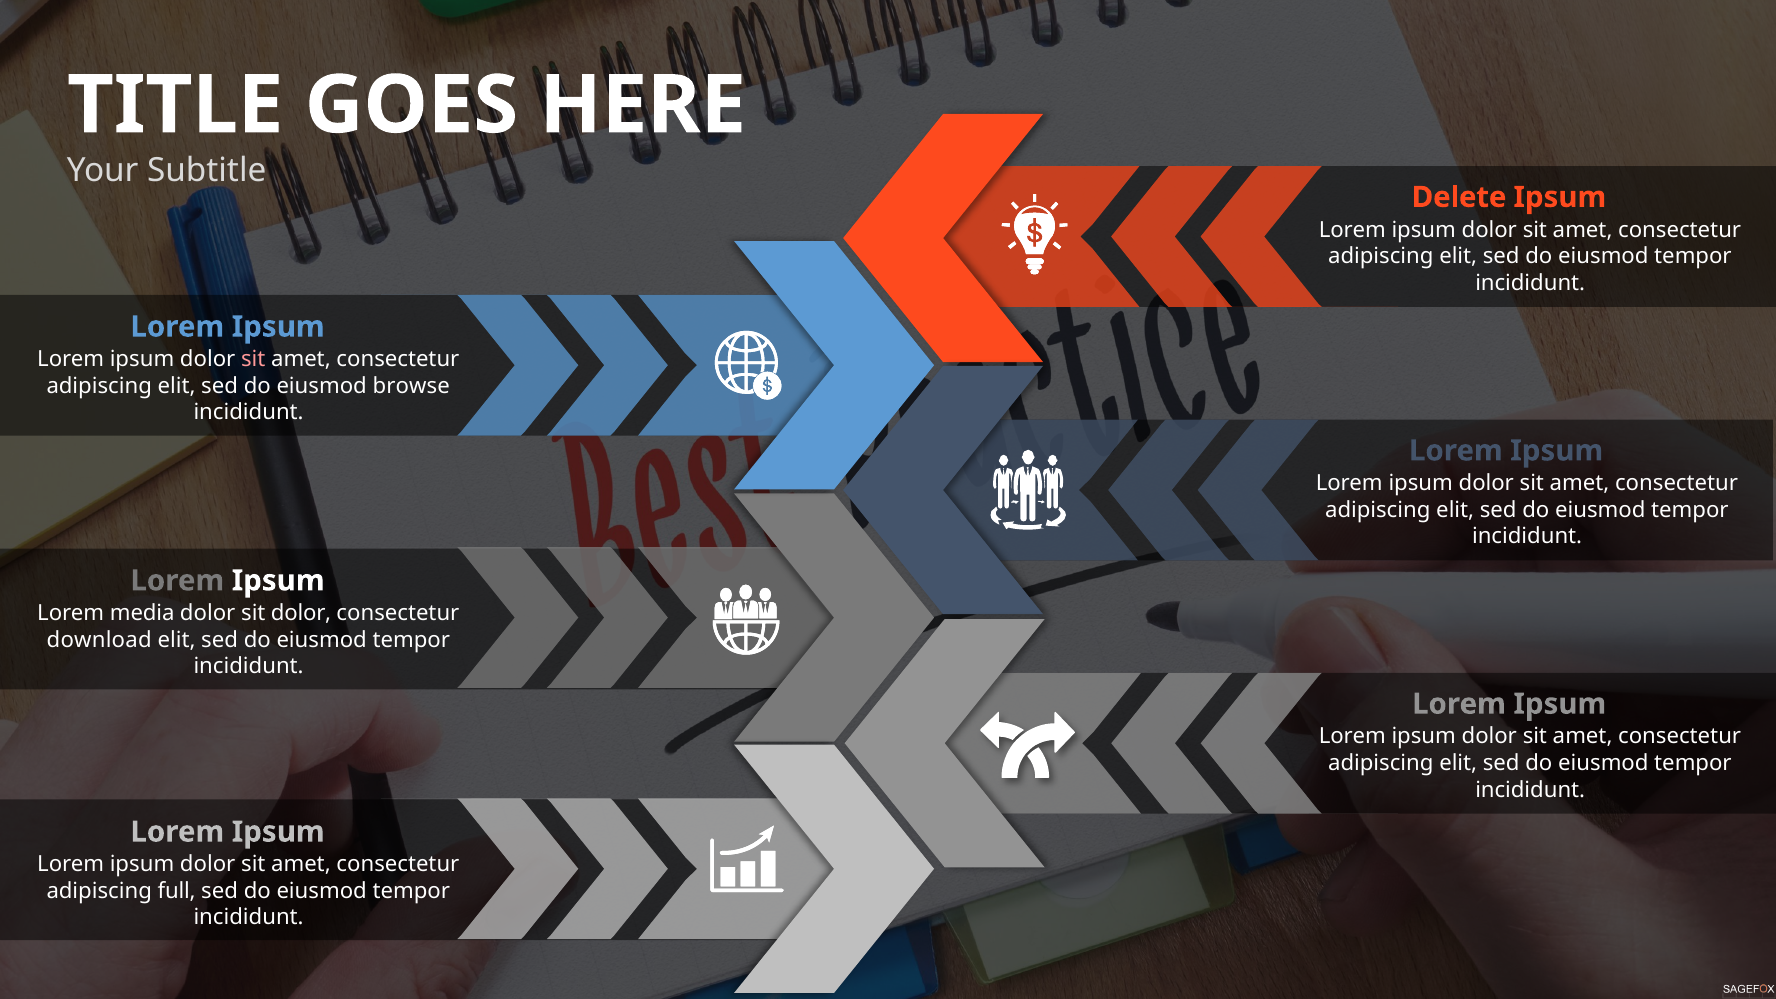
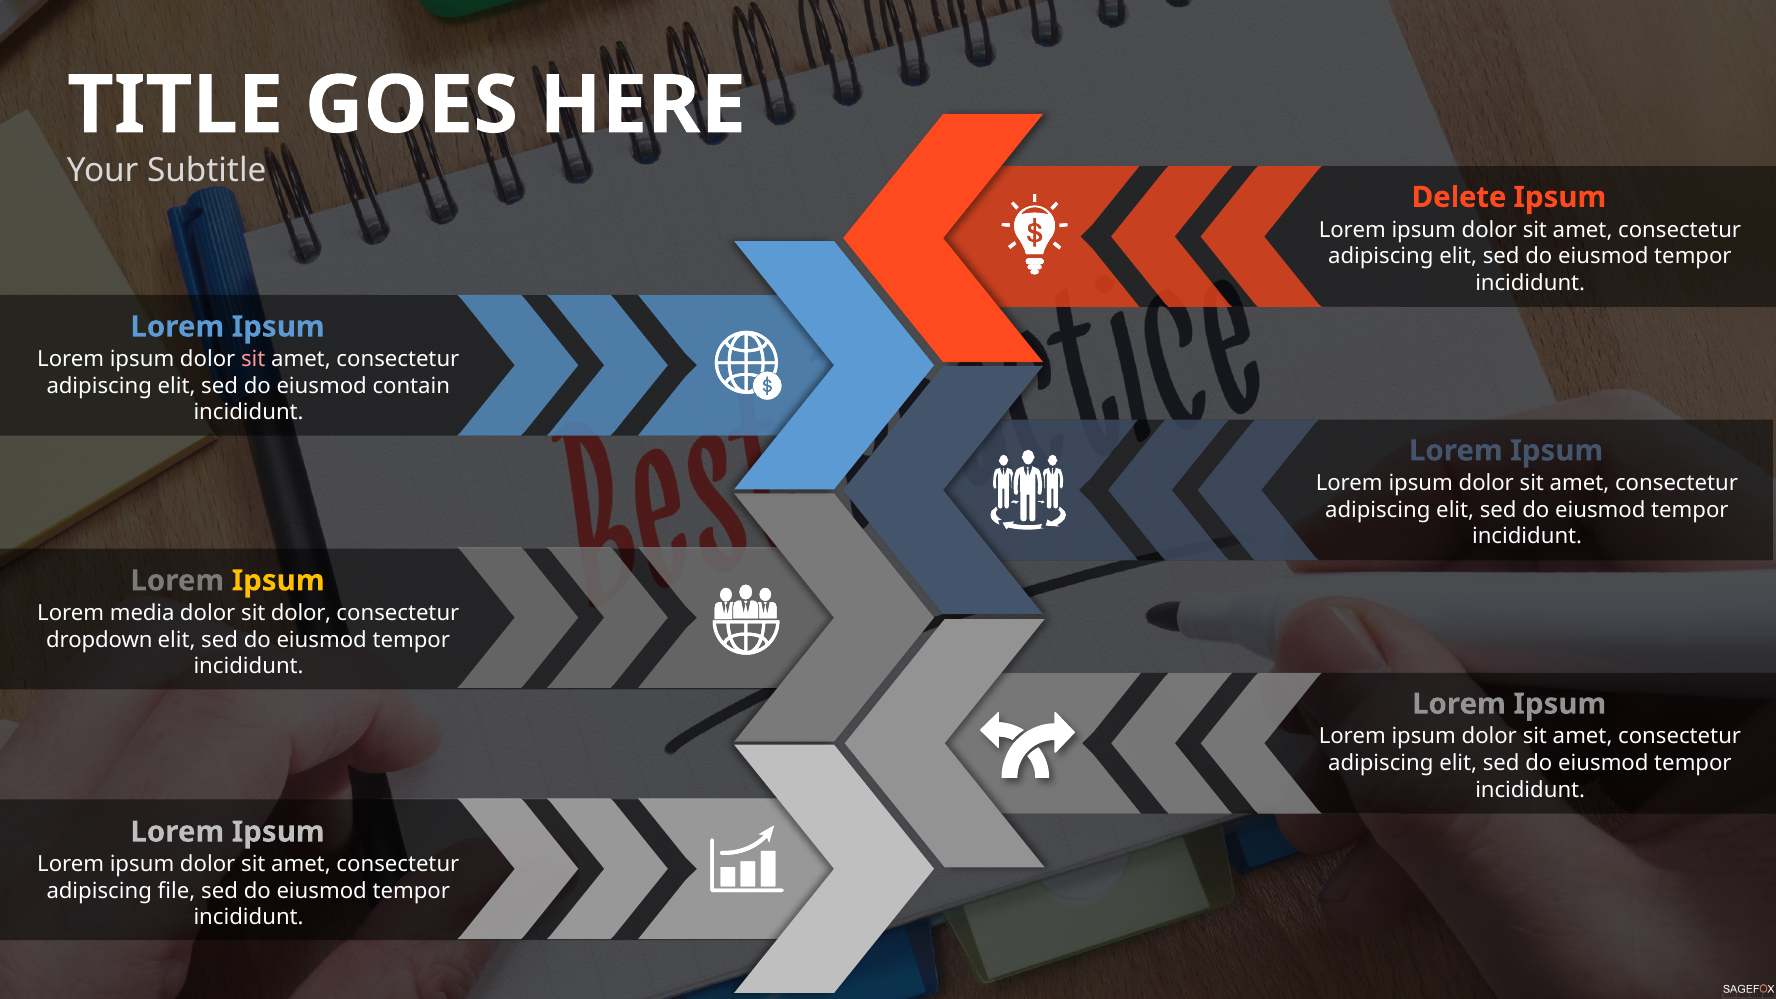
browse: browse -> contain
Ipsum at (278, 581) colour: white -> yellow
download: download -> dropdown
full: full -> file
